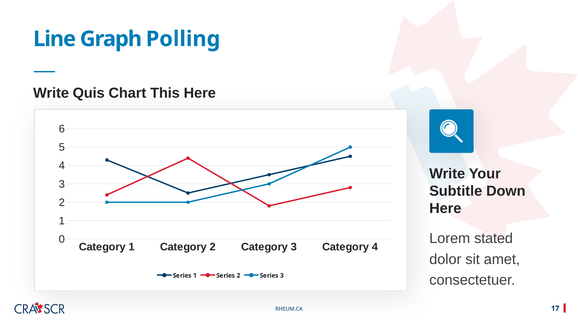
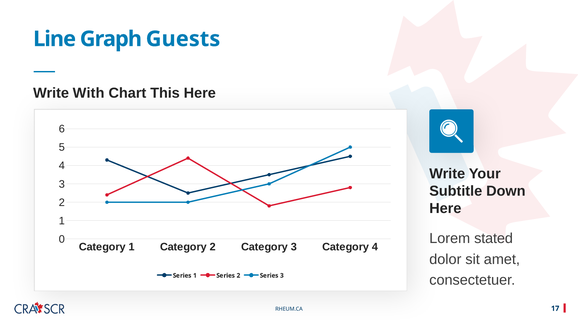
Polling: Polling -> Guests
Quis: Quis -> With
